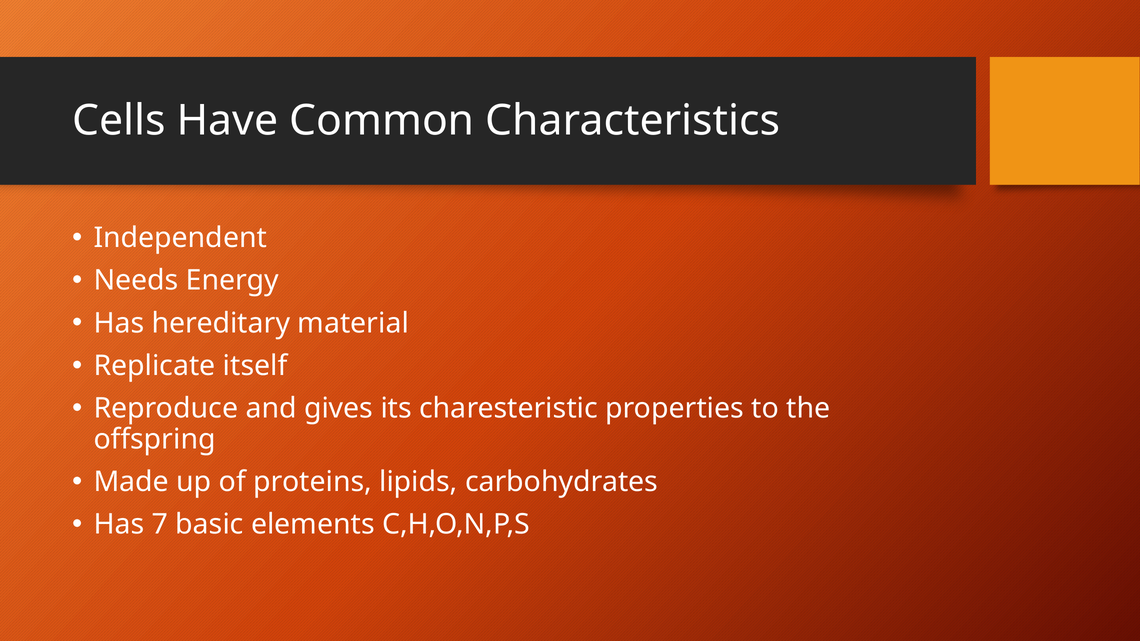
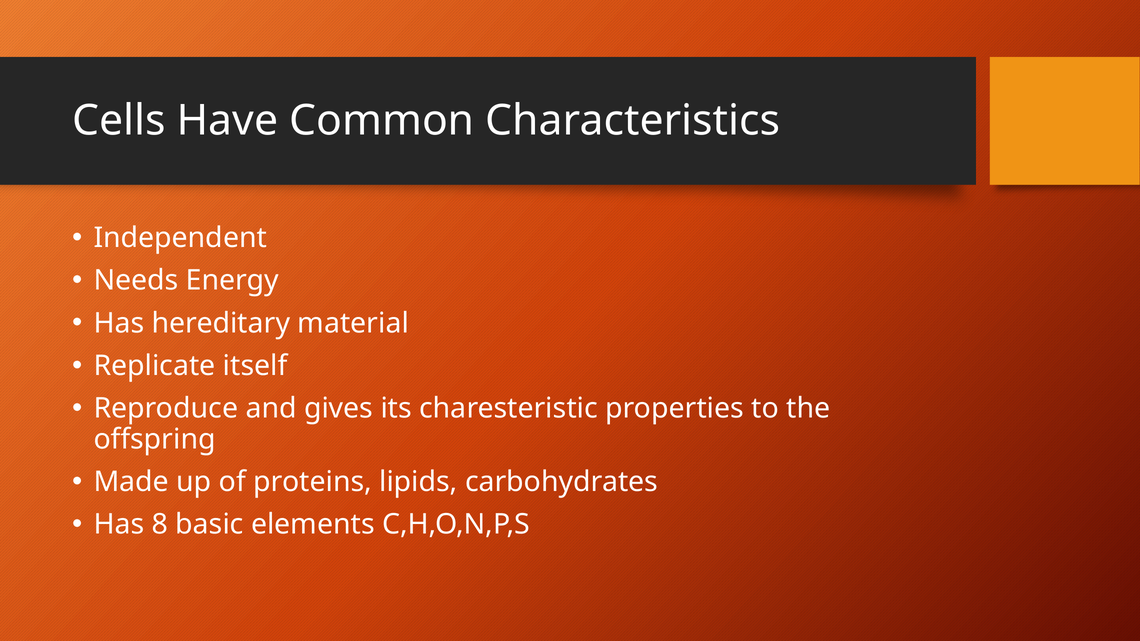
7: 7 -> 8
